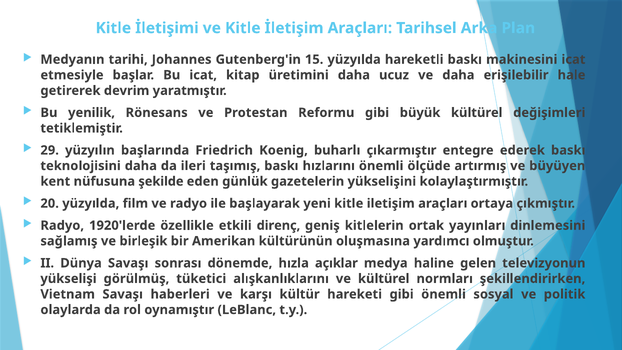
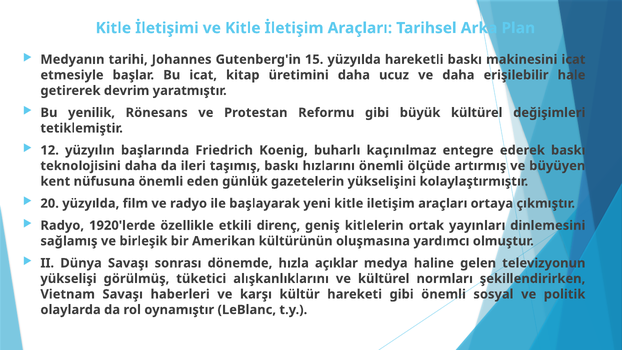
29: 29 -> 12
çıkarmıştır: çıkarmıştır -> kaçınılmaz
nüfusuna şekilde: şekilde -> önemli
